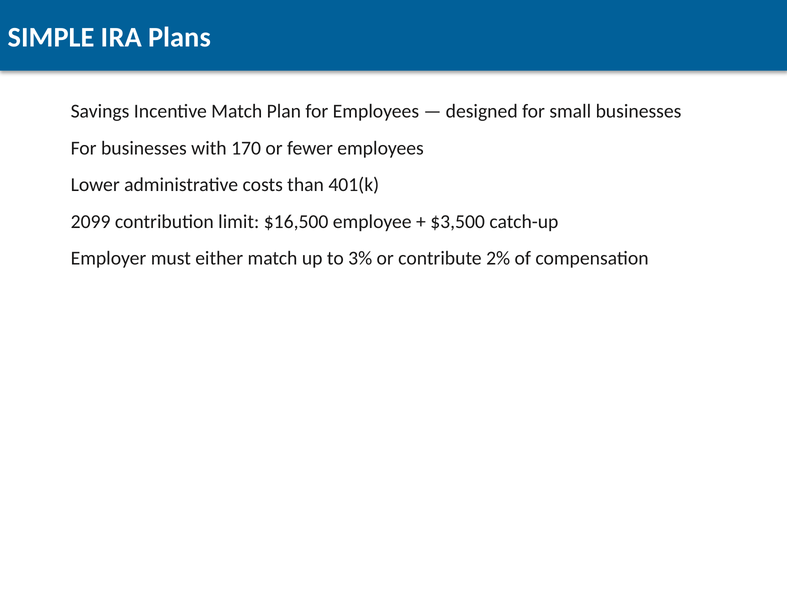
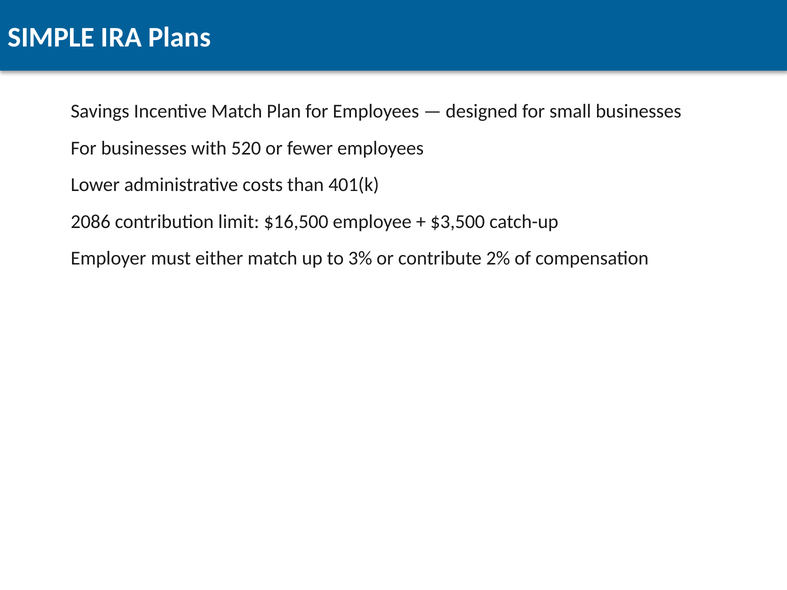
170: 170 -> 520
2099: 2099 -> 2086
